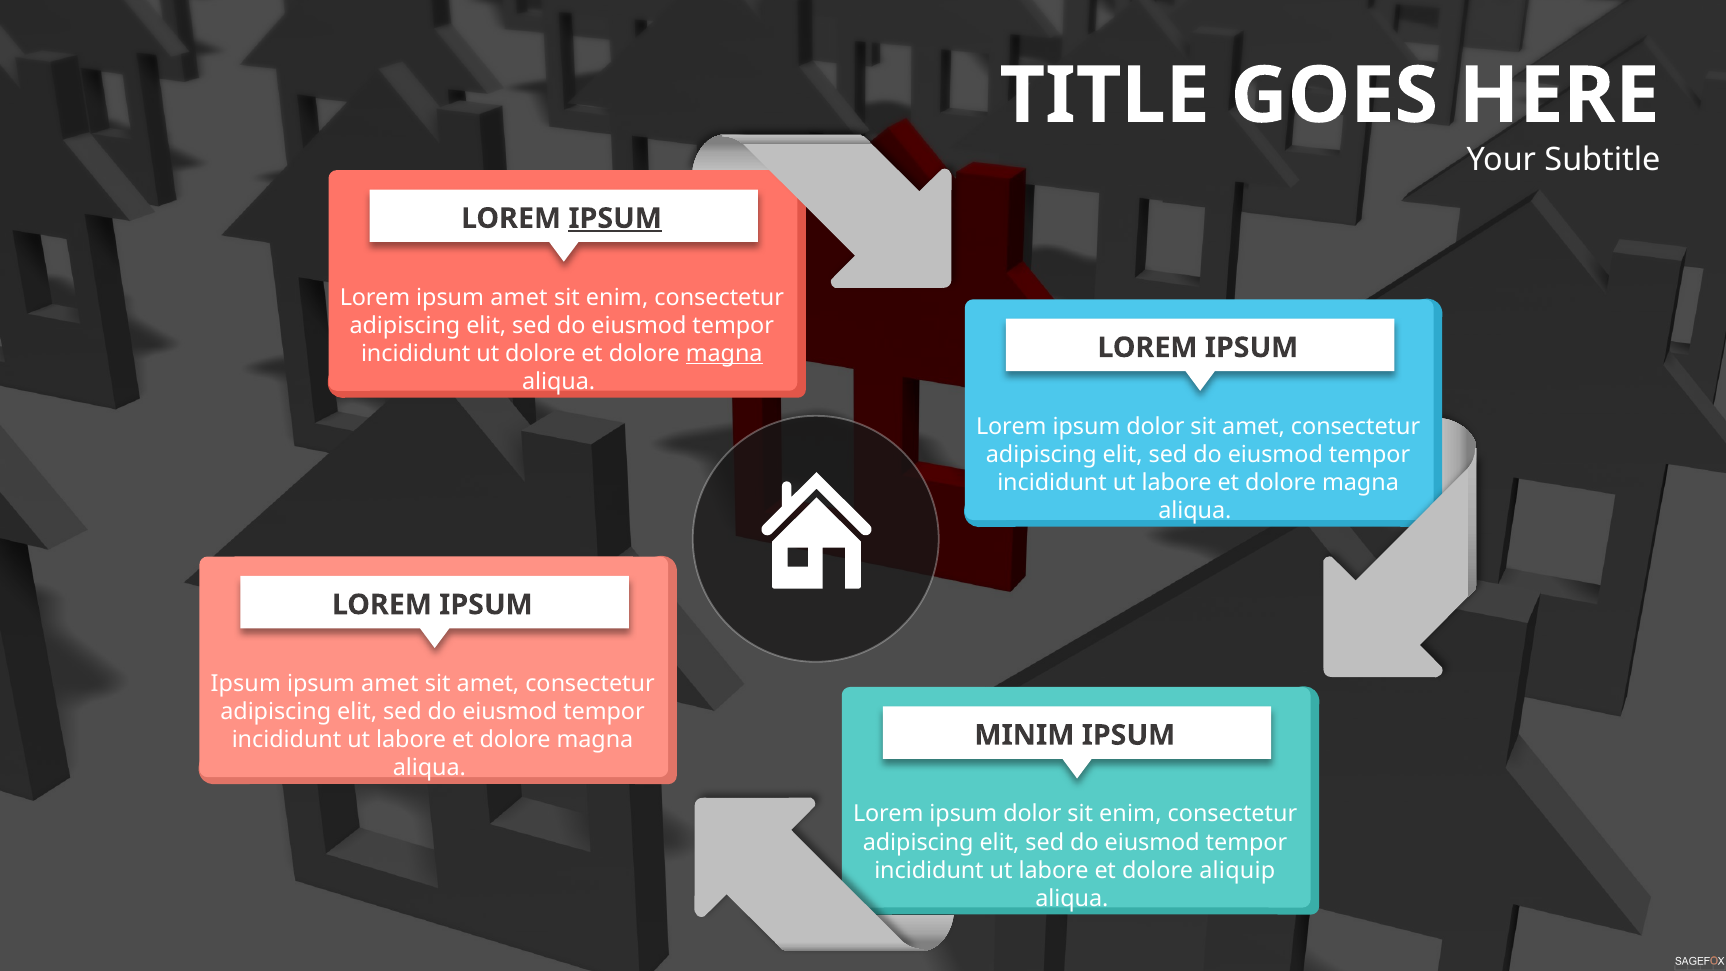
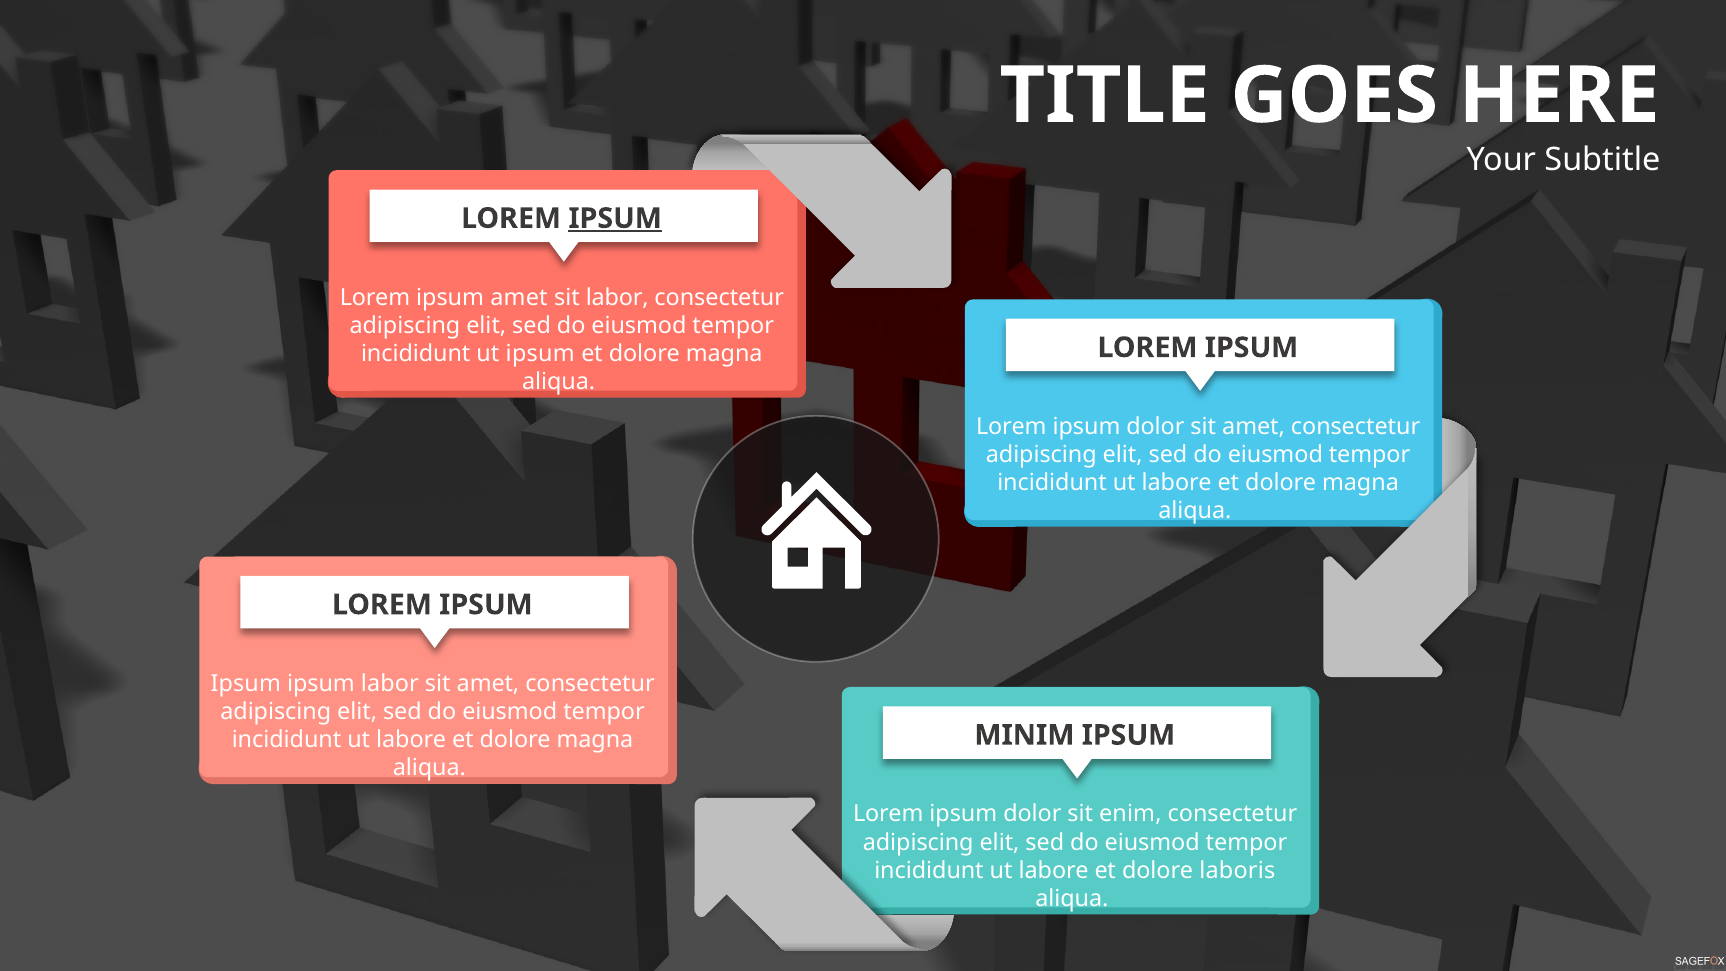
enim at (617, 297): enim -> labor
ut dolore: dolore -> ipsum
magna at (724, 354) underline: present -> none
amet at (390, 684): amet -> labor
aliquip: aliquip -> laboris
